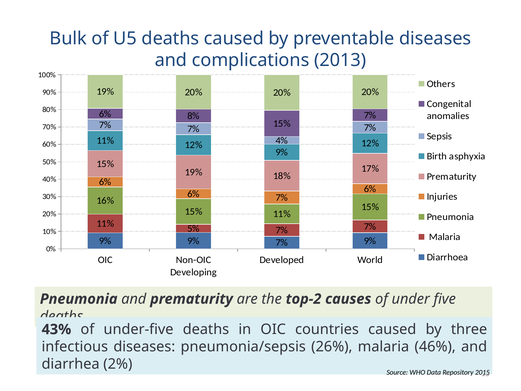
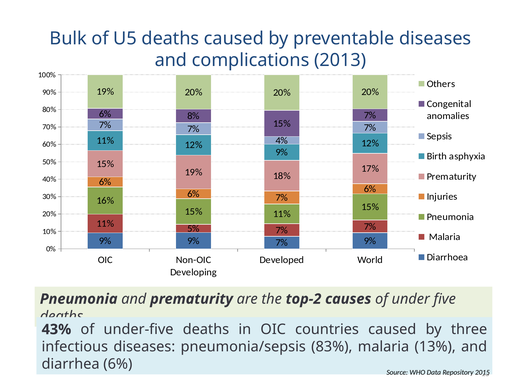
26%: 26% -> 83%
46%: 46% -> 13%
diarrhea 2%: 2% -> 6%
